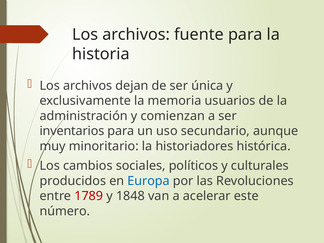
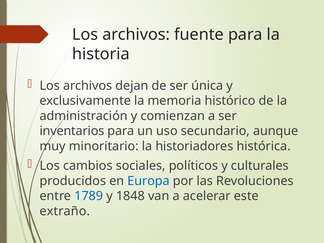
usuarios: usuarios -> histórico
1789 colour: red -> blue
número: número -> extraño
